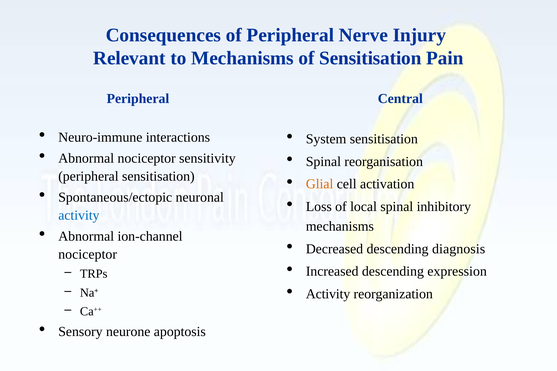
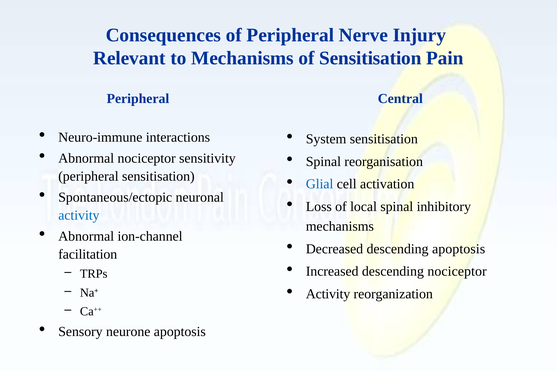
Glial colour: orange -> blue
descending diagnosis: diagnosis -> apoptosis
nociceptor at (88, 255): nociceptor -> facilitation
descending expression: expression -> nociceptor
